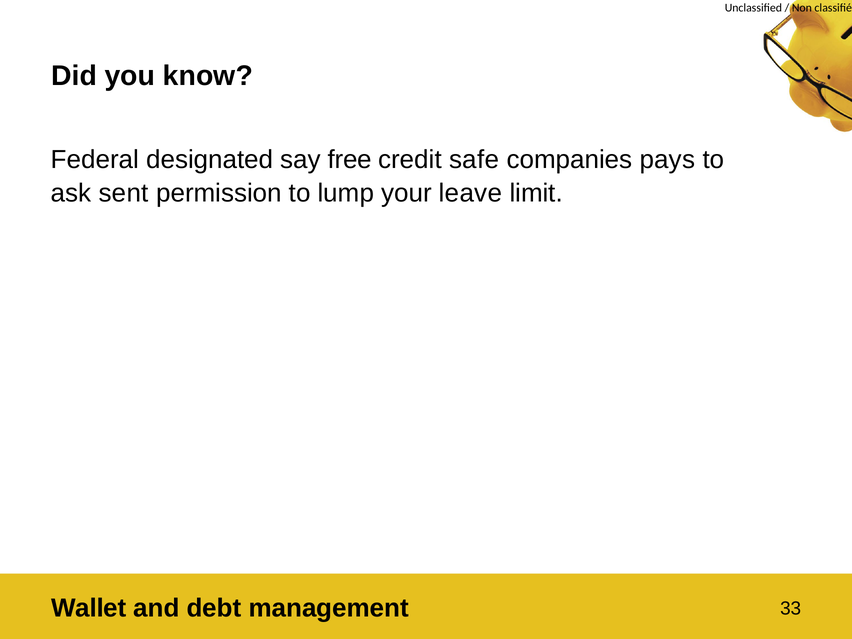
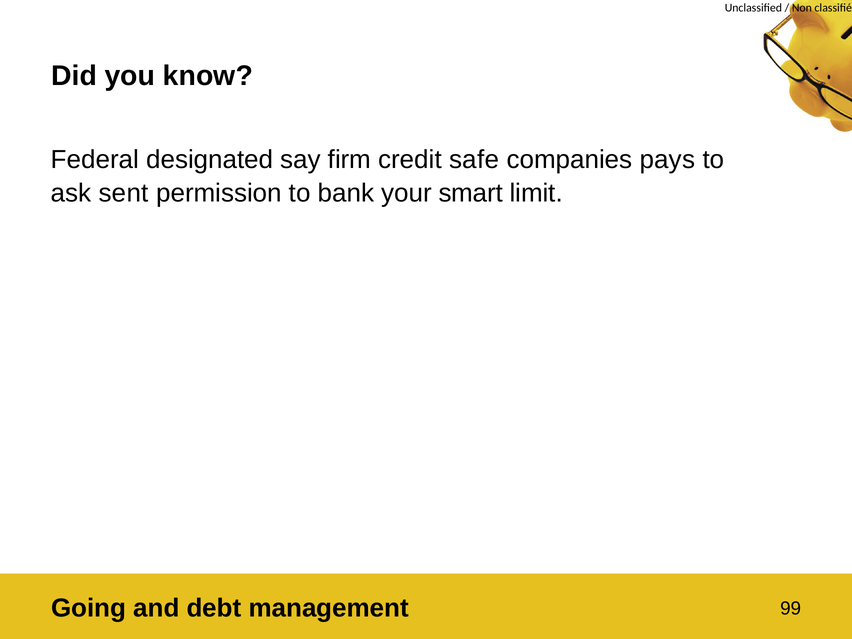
free: free -> firm
lump: lump -> bank
leave: leave -> smart
Wallet: Wallet -> Going
33: 33 -> 99
